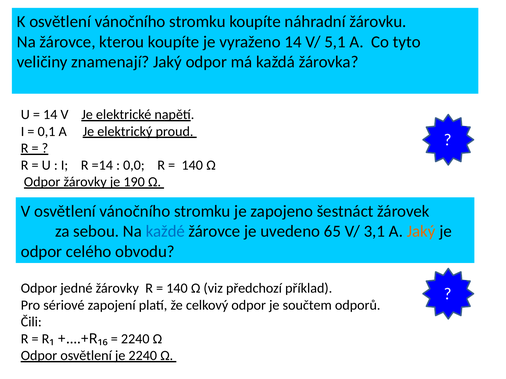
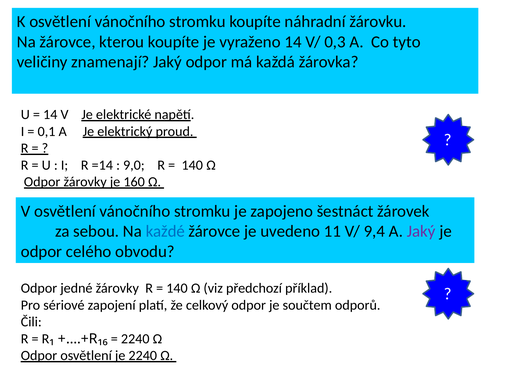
5,1: 5,1 -> 0,3
0,0: 0,0 -> 9,0
190: 190 -> 160
65: 65 -> 11
3,1: 3,1 -> 9,4
Jaký at (421, 232) colour: orange -> purple
